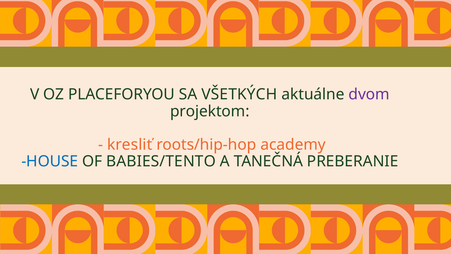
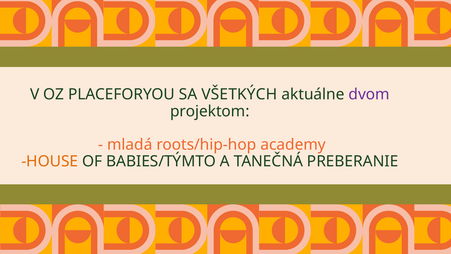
kresliť: kresliť -> mladá
HOUSE colour: blue -> orange
BABIES/TENTO: BABIES/TENTO -> BABIES/TÝMTO
